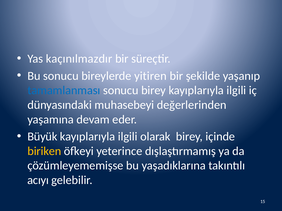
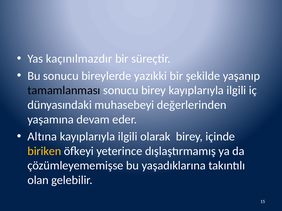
yitiren: yitiren -> yazıkki
tamamlanması colour: blue -> black
Büyük: Büyük -> Altına
acıyı: acıyı -> olan
